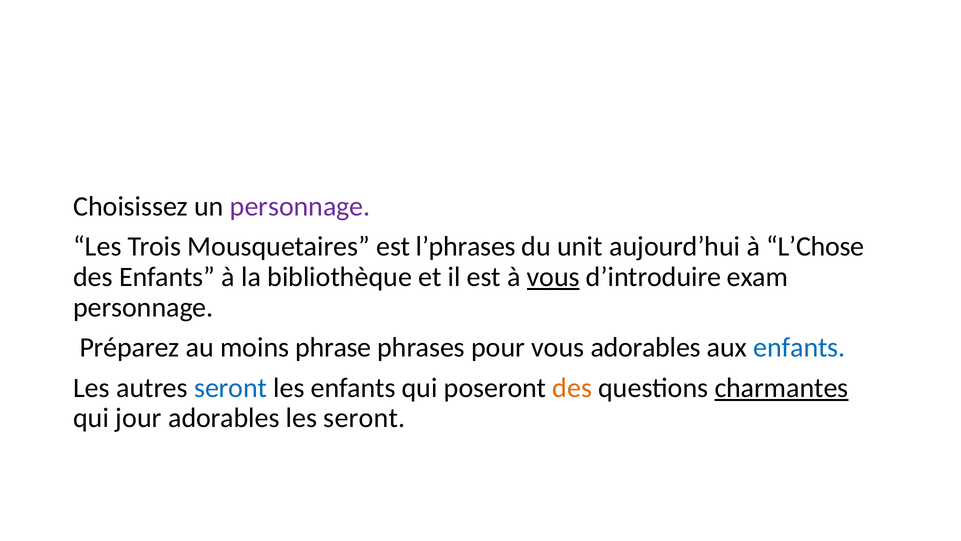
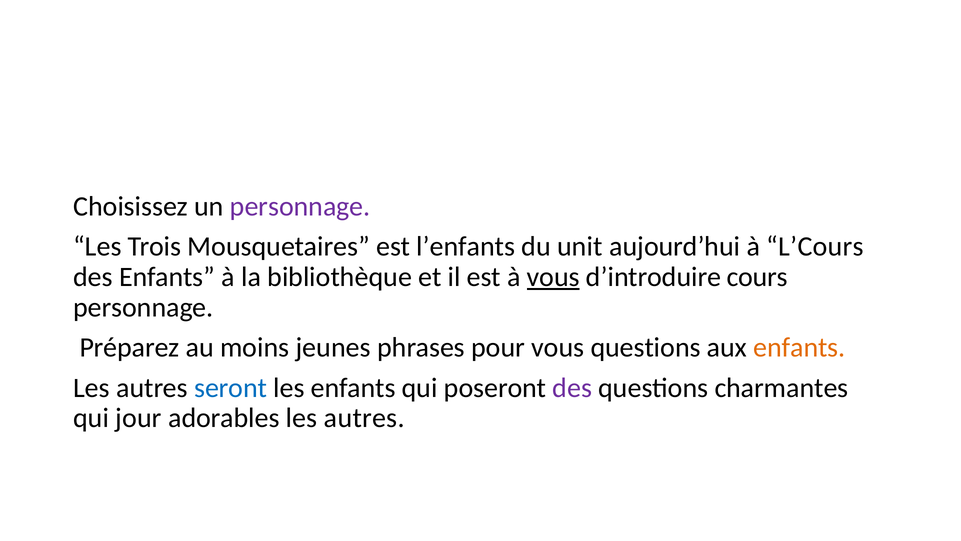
l’phrases: l’phrases -> l’enfants
L’Chose: L’Chose -> L’Cours
exam: exam -> cours
phrase: phrase -> jeunes
vous adorables: adorables -> questions
enfants at (799, 347) colour: blue -> orange
des at (572, 388) colour: orange -> purple
charmantes underline: present -> none
adorables les seront: seront -> autres
